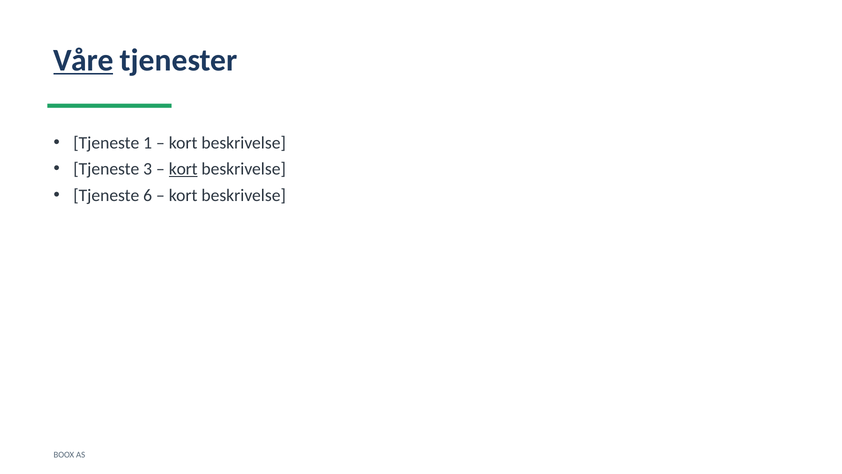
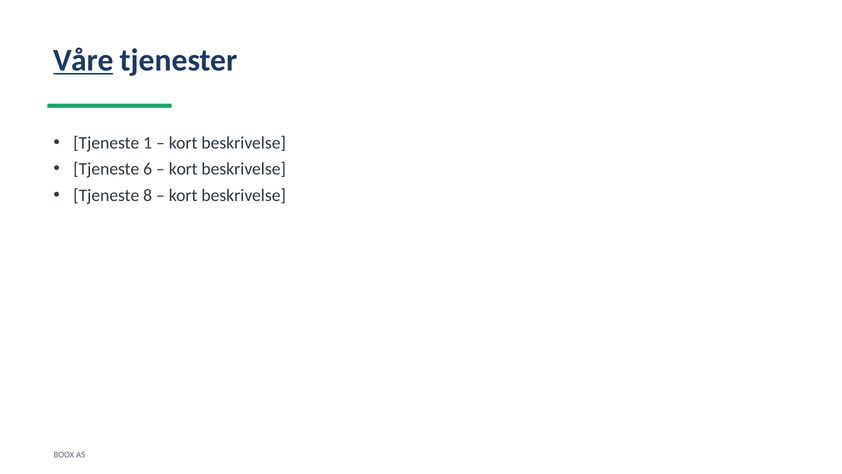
3: 3 -> 6
kort at (183, 169) underline: present -> none
6: 6 -> 8
